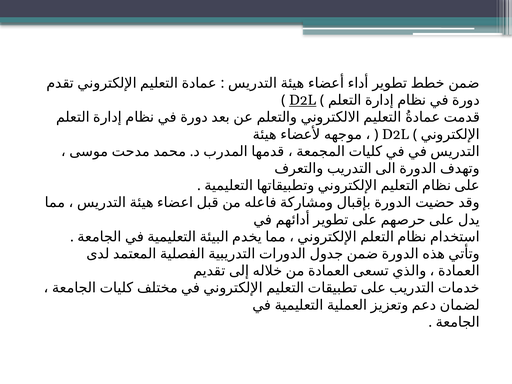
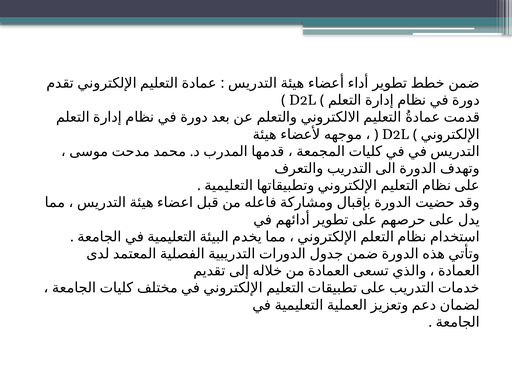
D2L at (303, 100) underline: present -> none
